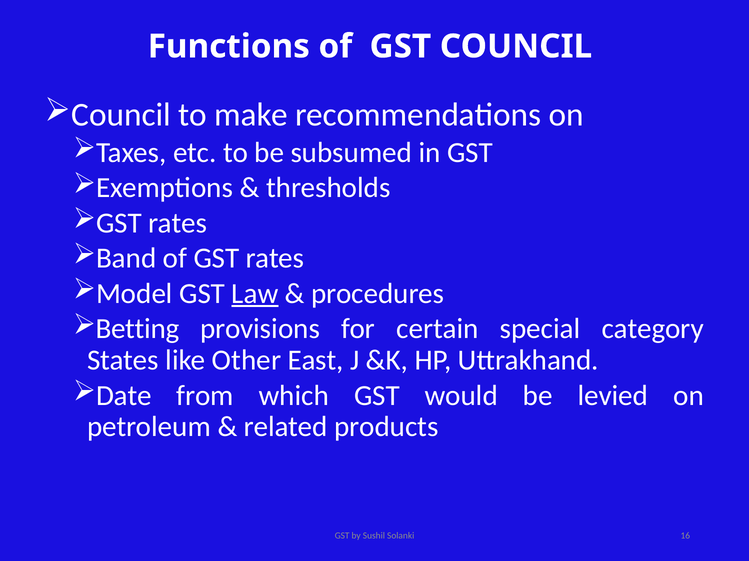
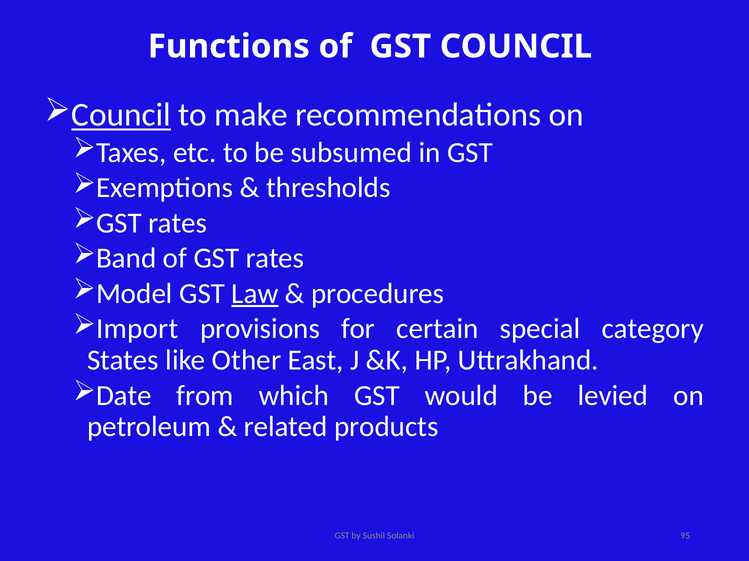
Council at (121, 115) underline: none -> present
Betting: Betting -> Import
16: 16 -> 95
